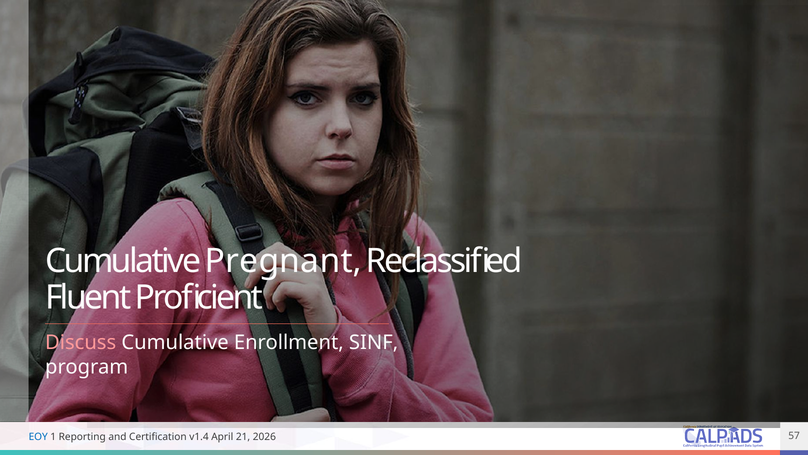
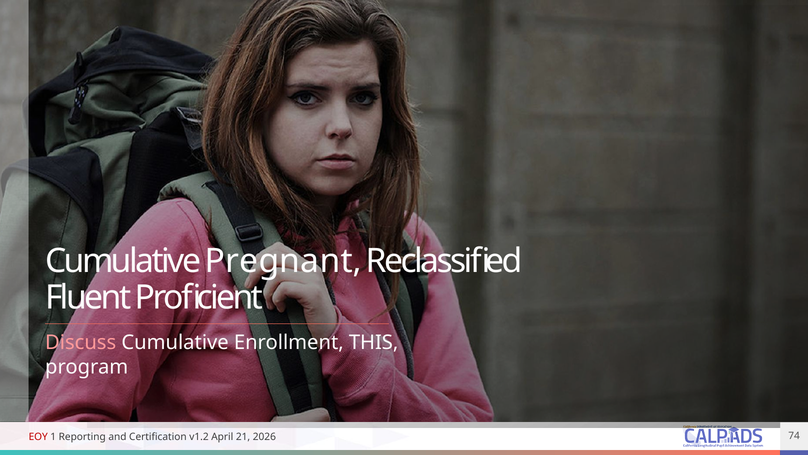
SINF: SINF -> THIS
EOY colour: blue -> red
v1.4: v1.4 -> v1.2
57: 57 -> 74
